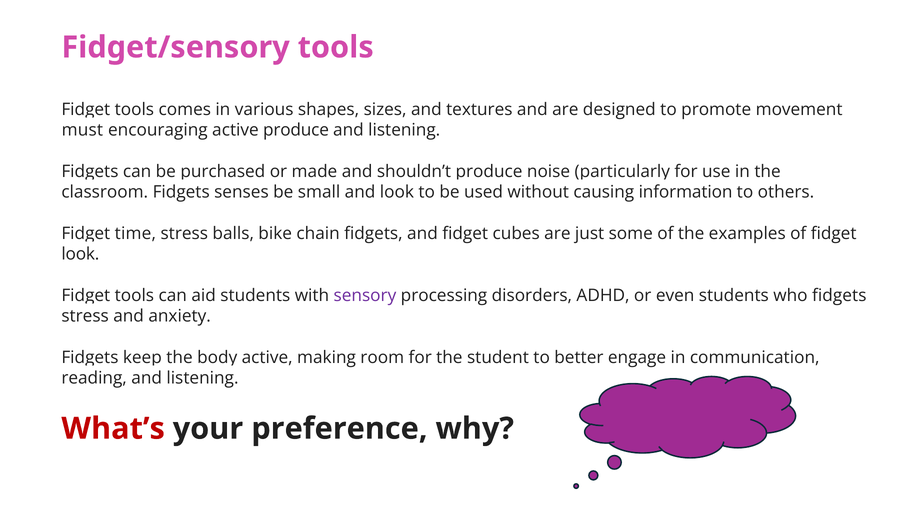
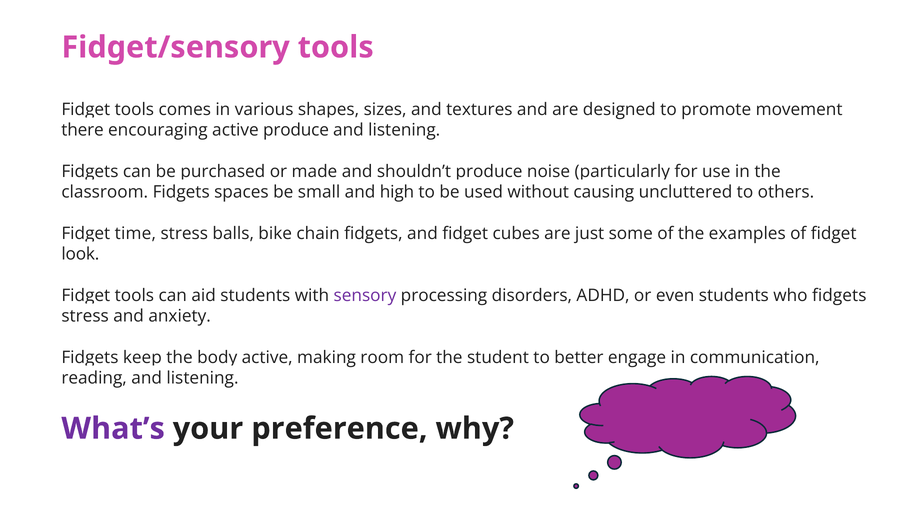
must: must -> there
senses: senses -> spaces
and look: look -> high
information: information -> uncluttered
What’s colour: red -> purple
